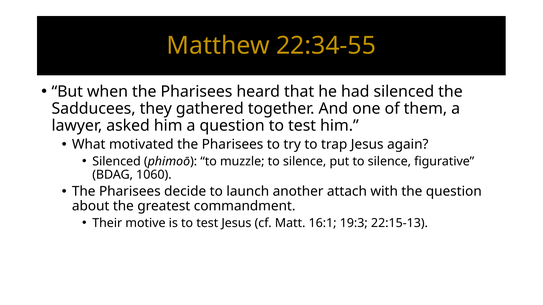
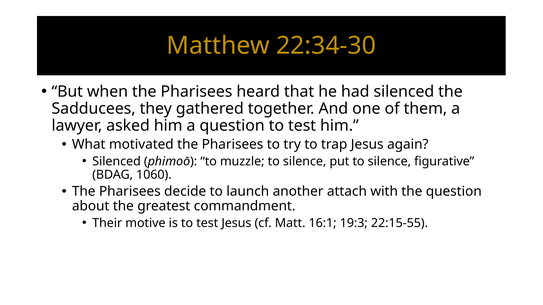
22:34-55: 22:34-55 -> 22:34-30
22:15-13: 22:15-13 -> 22:15-55
